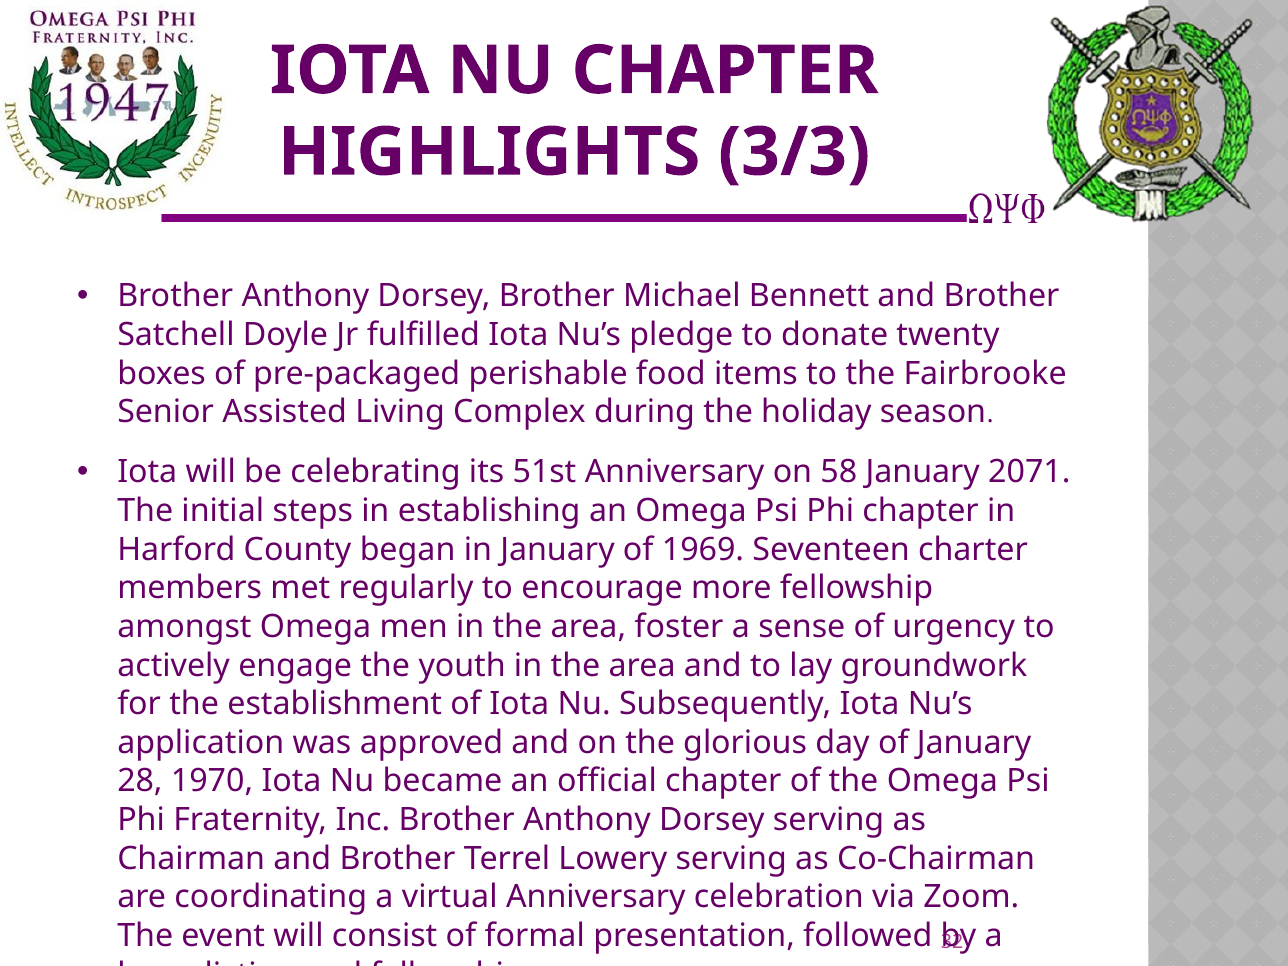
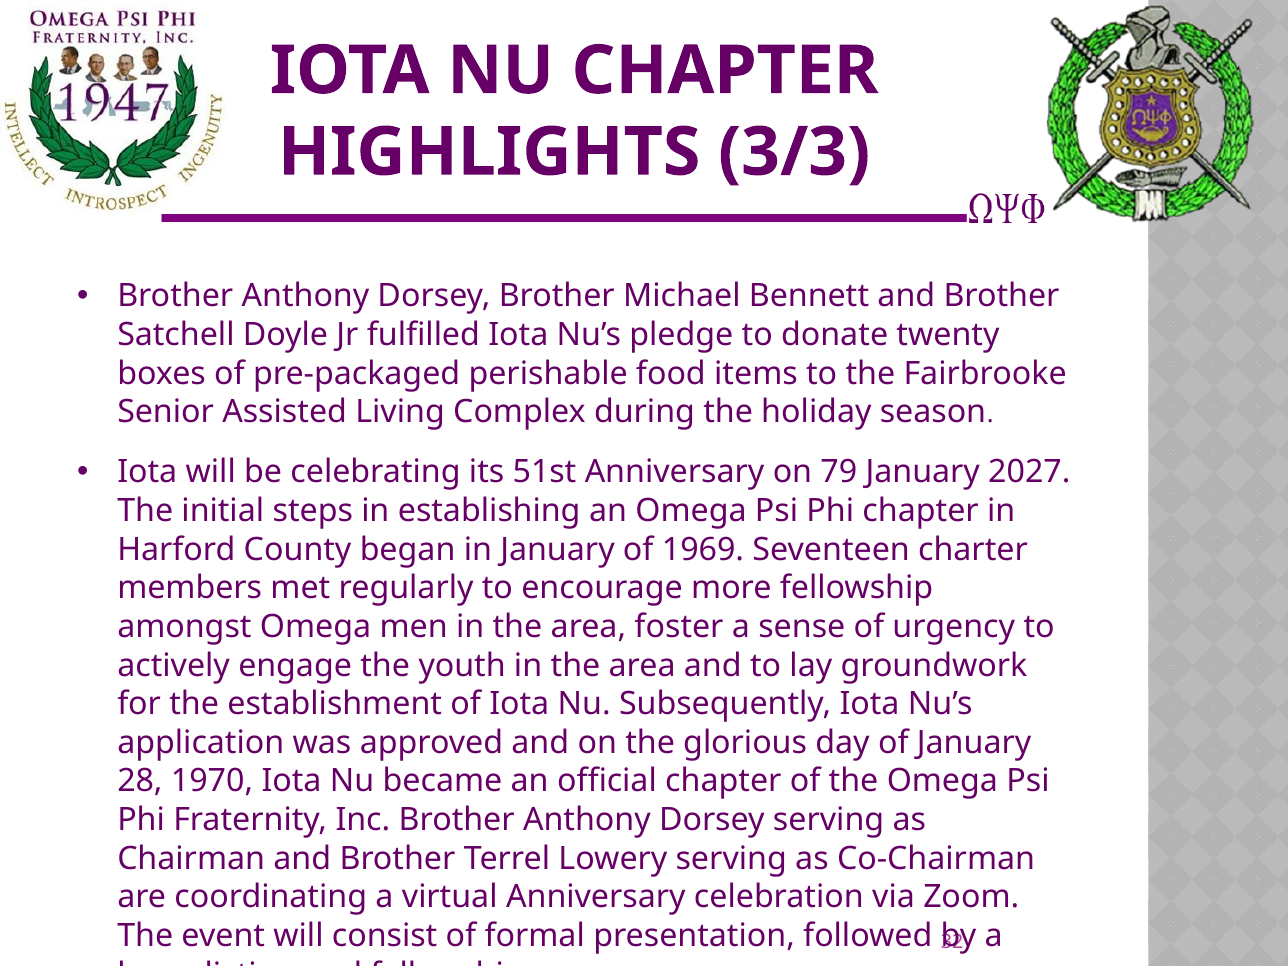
58: 58 -> 79
2071: 2071 -> 2027
